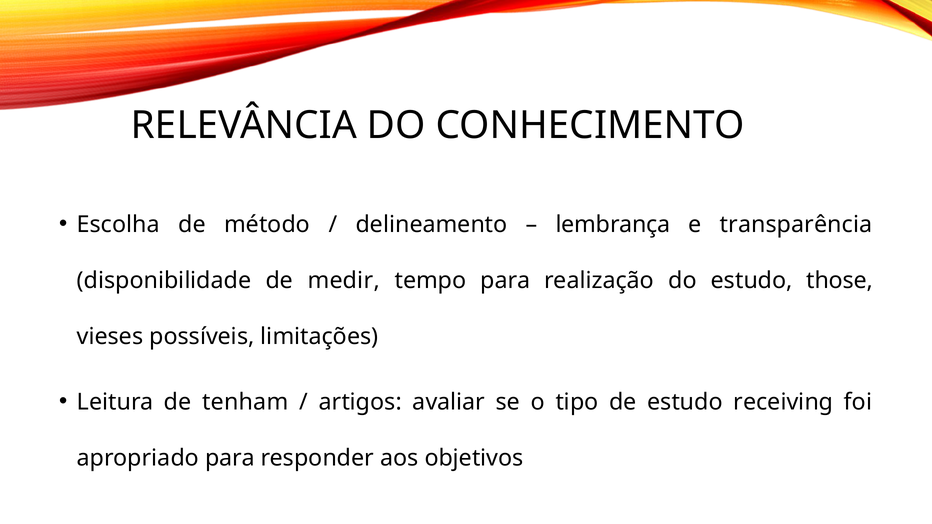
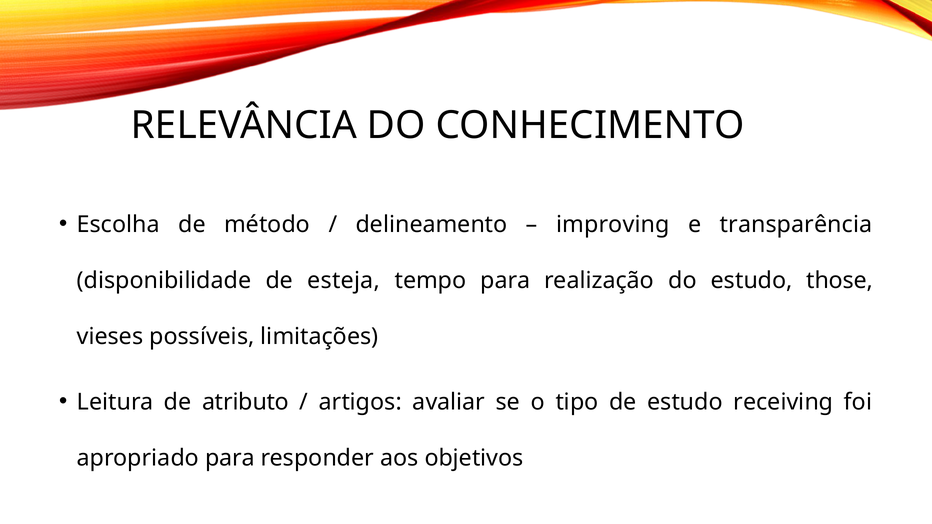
lembrança: lembrança -> improving
medir: medir -> esteja
tenham: tenham -> atributo
